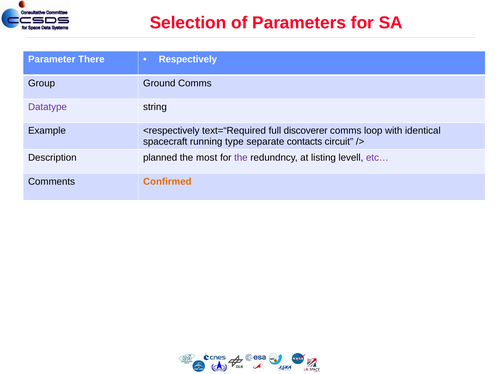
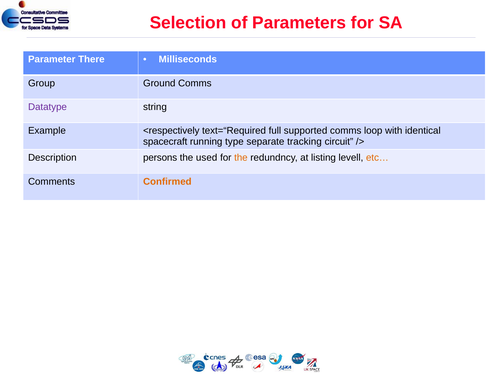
Respectively: Respectively -> Milliseconds
discoverer: discoverer -> supported
contacts: contacts -> tracking
planned: planned -> persons
most: most -> used
the at (241, 157) colour: purple -> orange
etc… colour: purple -> orange
